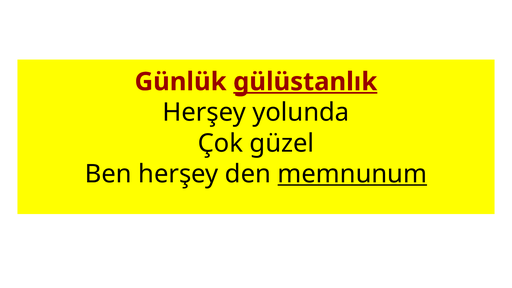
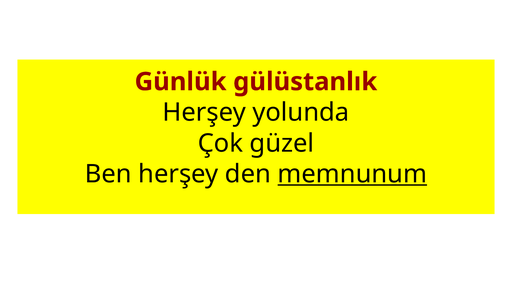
gülüstanlık underline: present -> none
